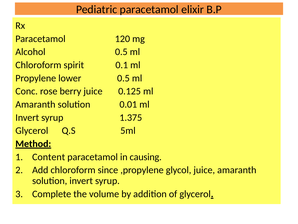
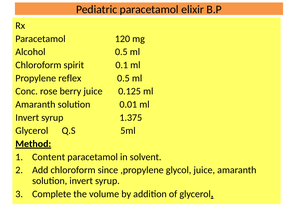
lower: lower -> reflex
causing: causing -> solvent
